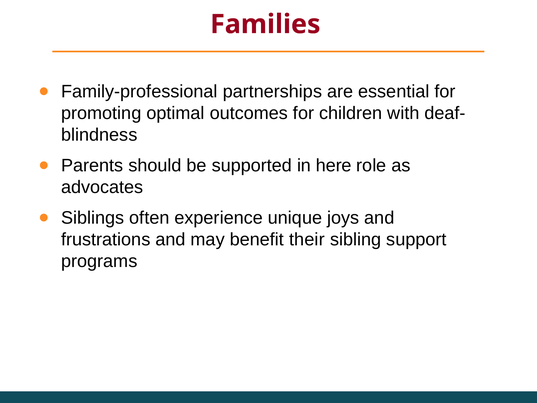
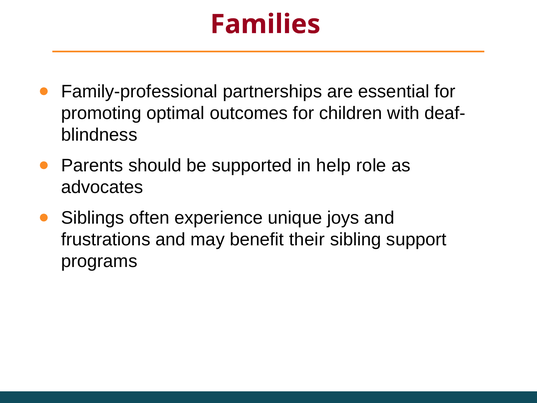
here: here -> help
